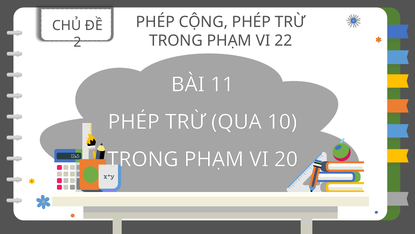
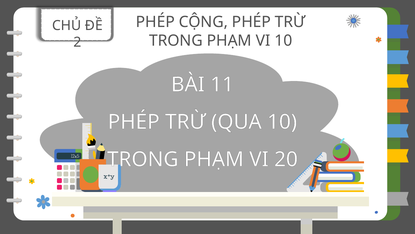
VI 22: 22 -> 10
